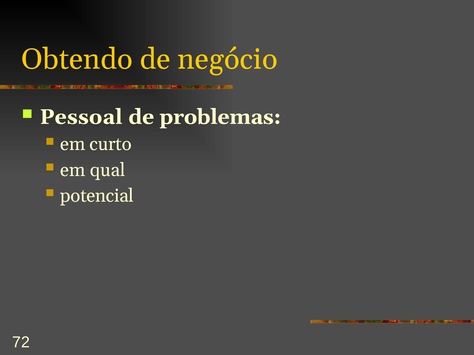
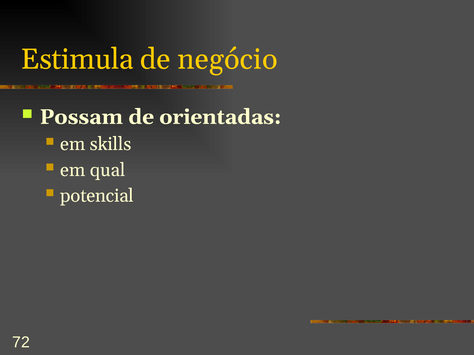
Obtendo: Obtendo -> Estimula
Pessoal: Pessoal -> Possam
problemas: problemas -> orientadas
curto: curto -> skills
